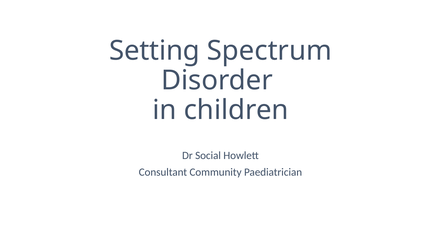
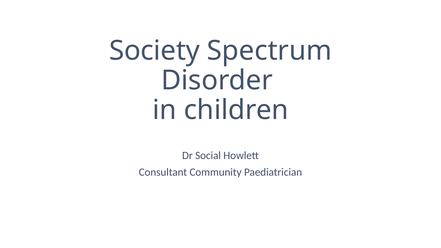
Setting: Setting -> Society
